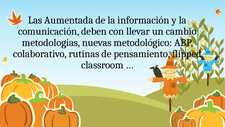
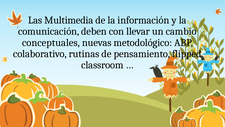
Aumentada: Aumentada -> Multimedia
metodologías: metodologías -> conceptuales
